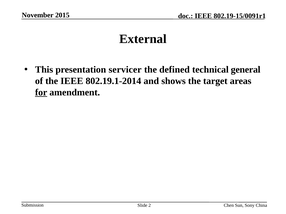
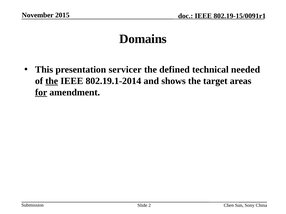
External: External -> Domains
general: general -> needed
the at (52, 81) underline: none -> present
